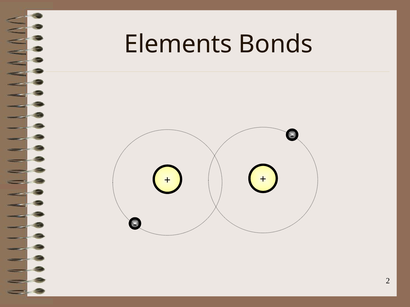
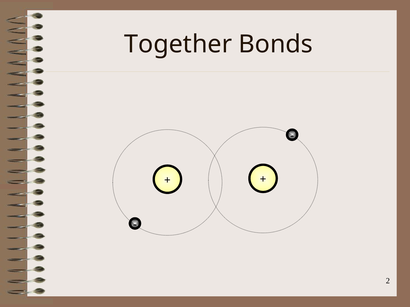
Elements: Elements -> Together
